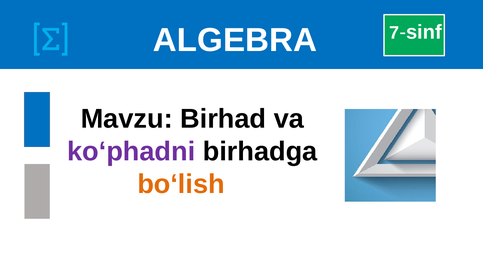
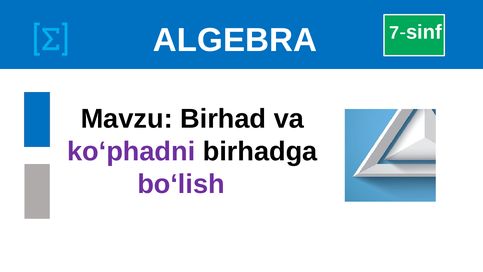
bo‘lish colour: orange -> purple
